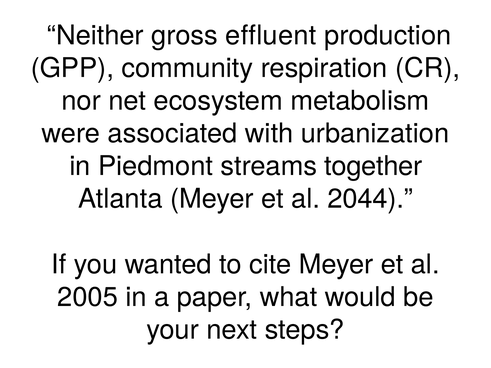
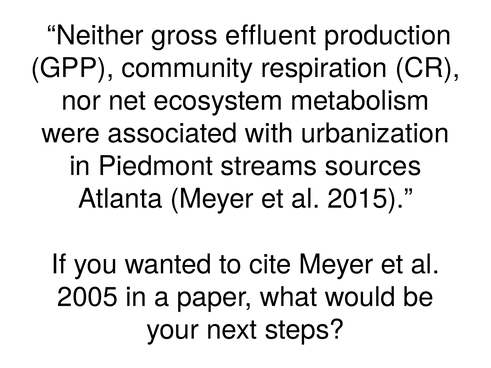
together: together -> sources
2044: 2044 -> 2015
